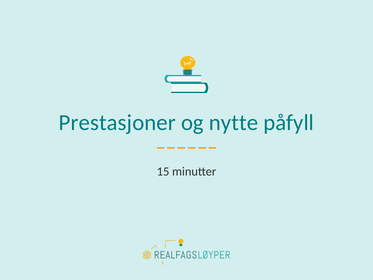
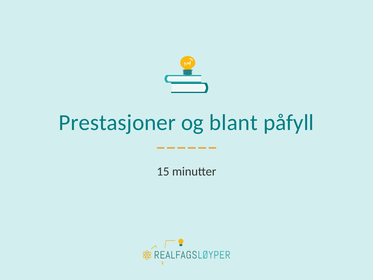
nytte: nytte -> blant
